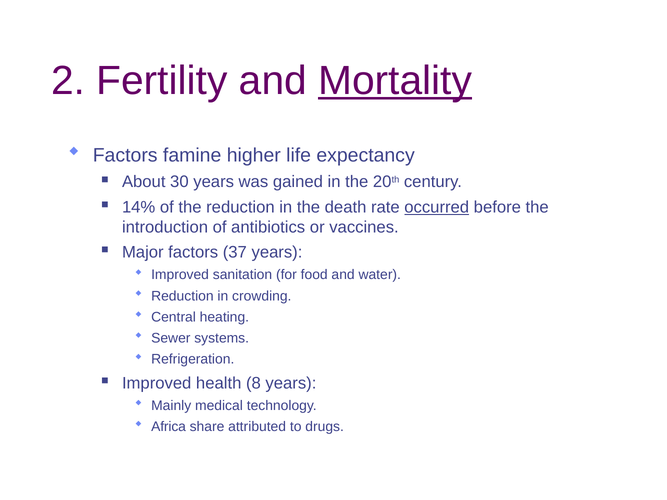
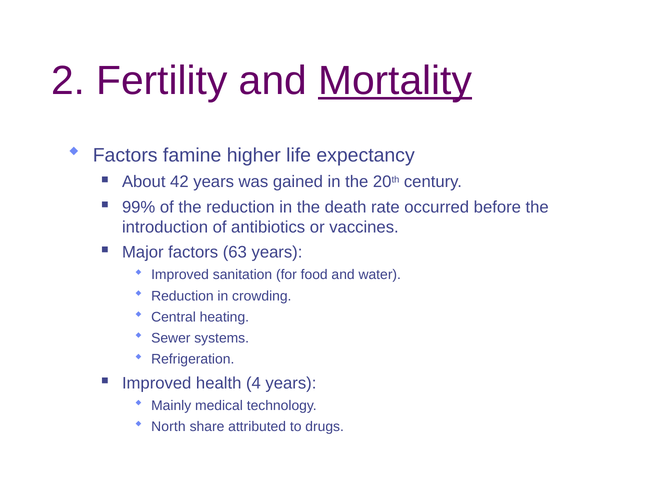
30: 30 -> 42
14%: 14% -> 99%
occurred underline: present -> none
37: 37 -> 63
8: 8 -> 4
Africa: Africa -> North
